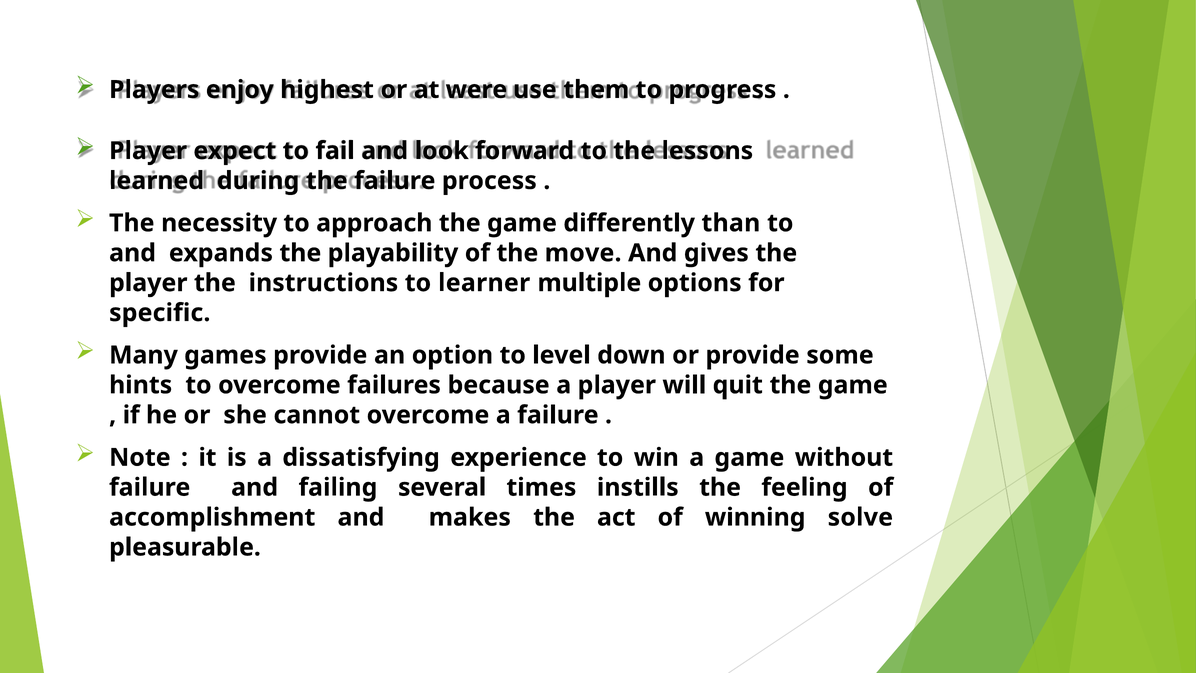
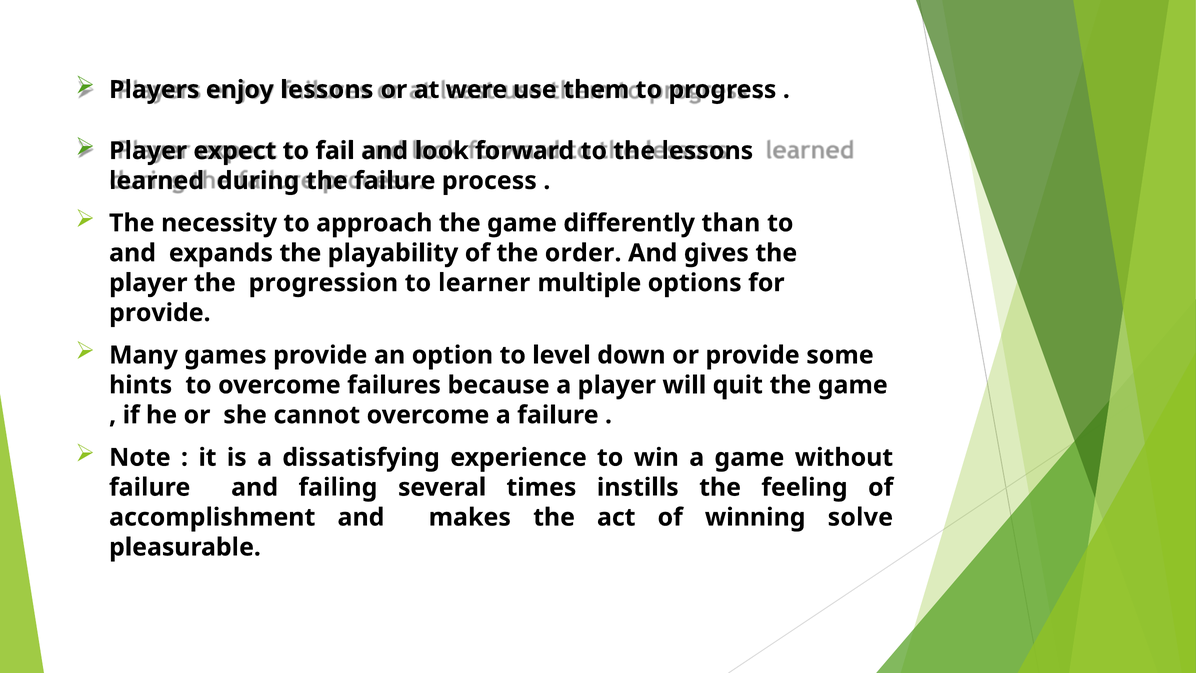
enjoy highest: highest -> lessons
move: move -> order
instructions: instructions -> progression
specific at (160, 313): specific -> provide
